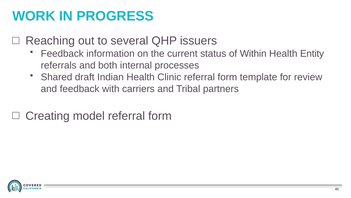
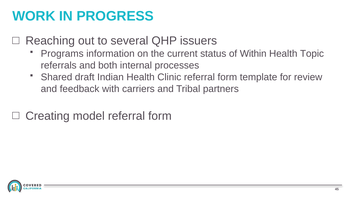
Feedback at (62, 53): Feedback -> Programs
Entity: Entity -> Topic
